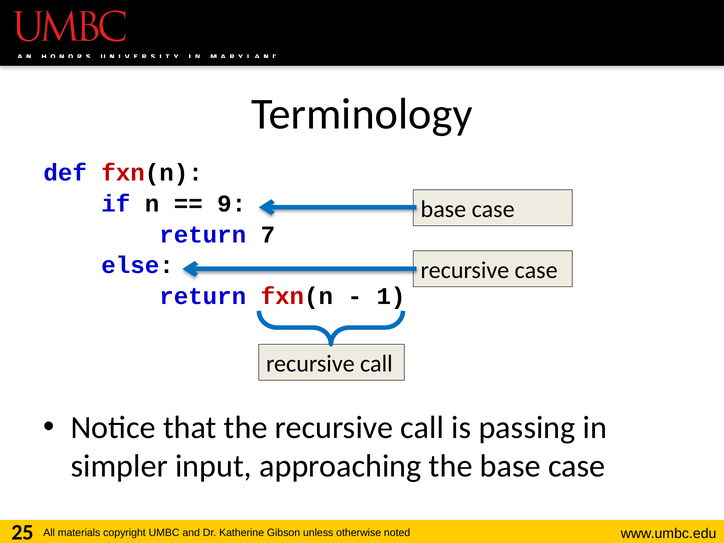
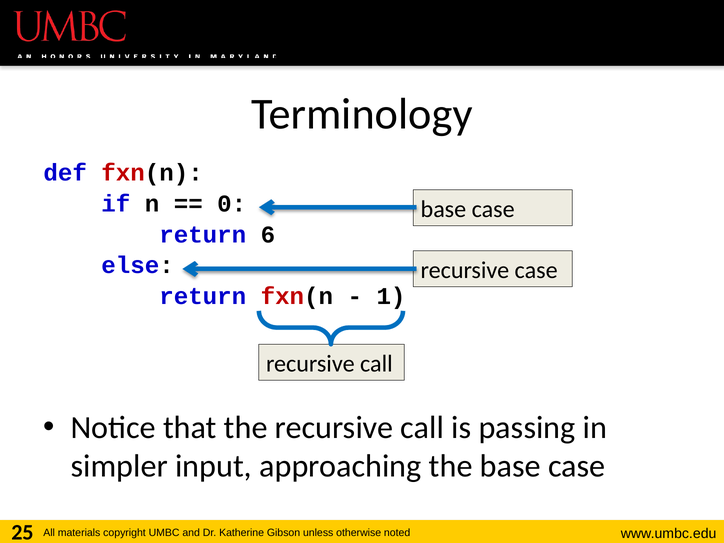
9: 9 -> 0
7: 7 -> 6
